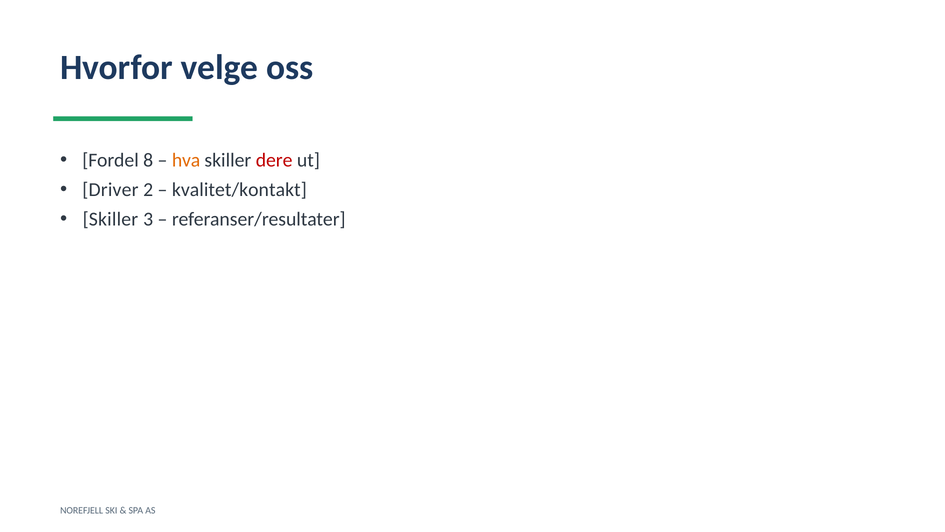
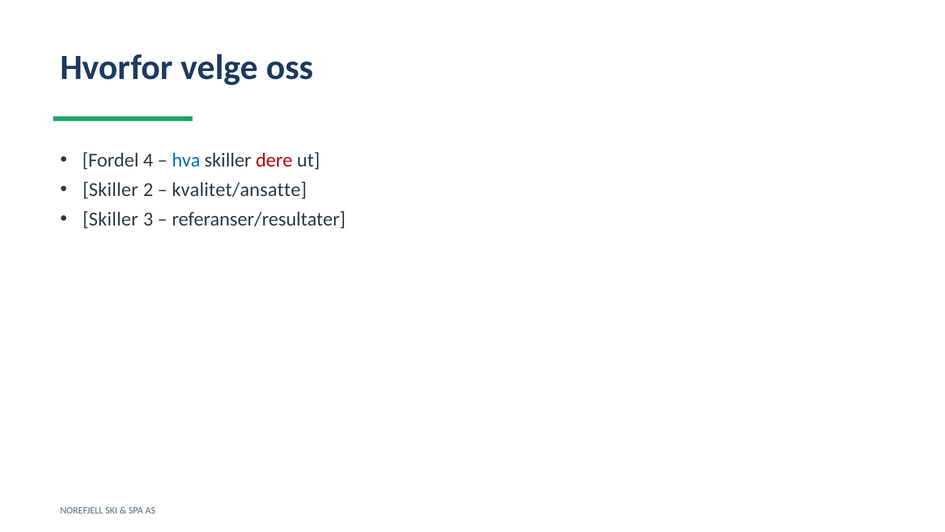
8: 8 -> 4
hva colour: orange -> blue
Driver at (110, 190): Driver -> Skiller
kvalitet/kontakt: kvalitet/kontakt -> kvalitet/ansatte
